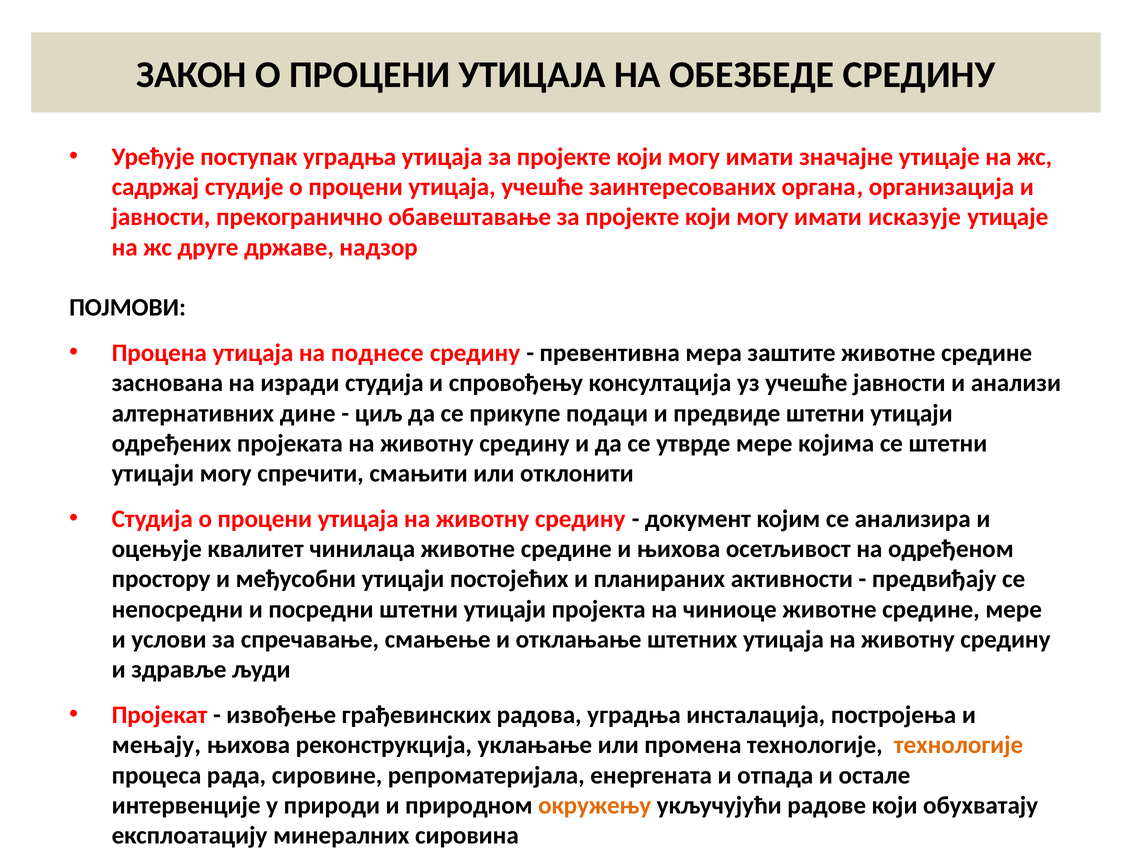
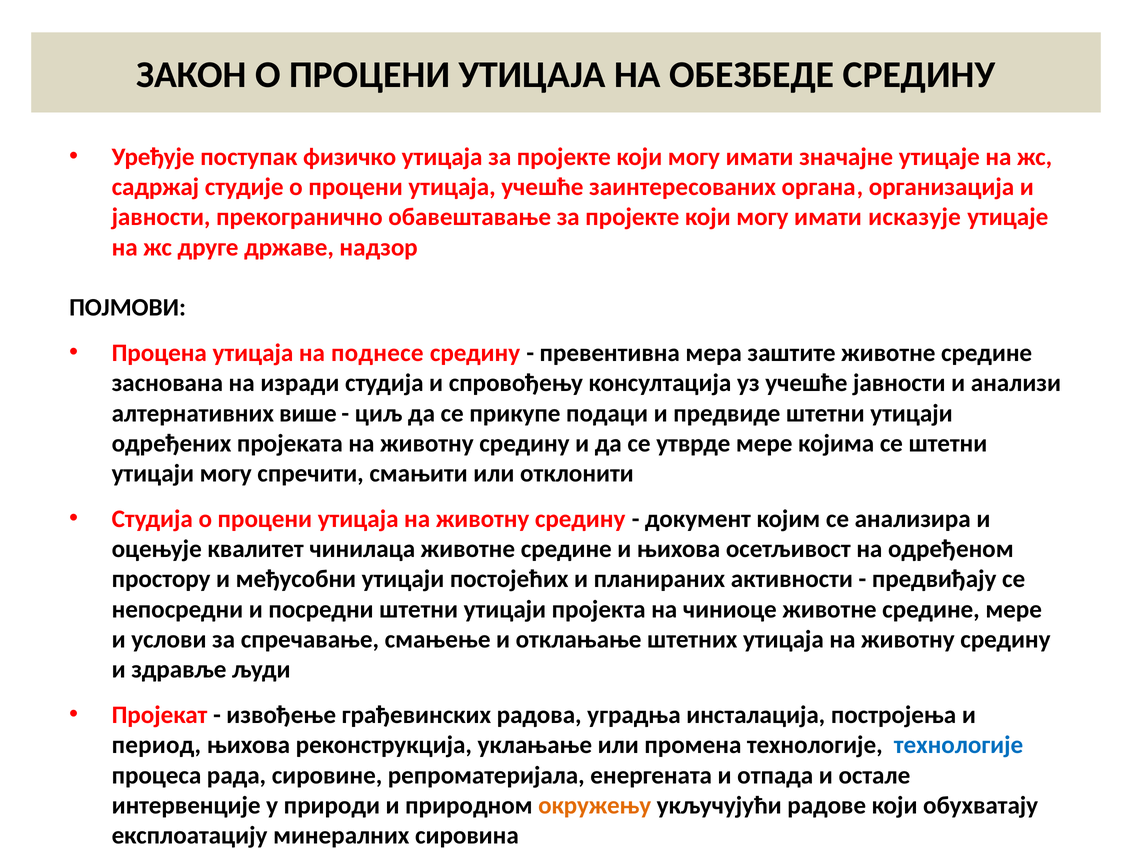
поступак уградња: уградња -> физичко
дине: дине -> више
мењају: мењају -> период
технологије at (959, 745) colour: orange -> blue
